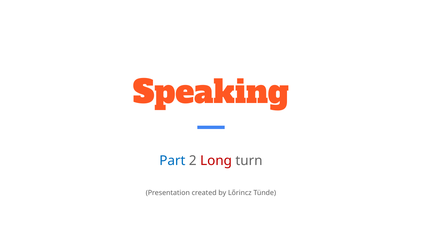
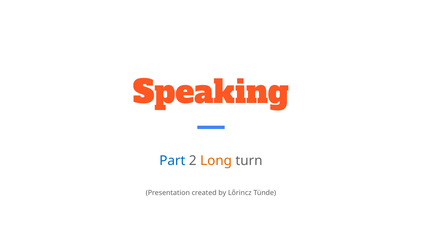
Long colour: red -> orange
